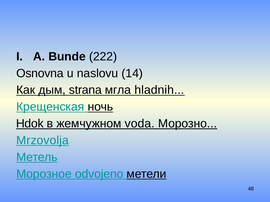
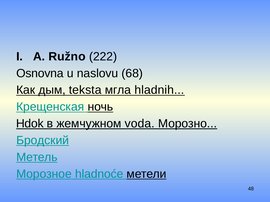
Bunde: Bunde -> Ružno
14: 14 -> 68
strana: strana -> teksta
Mrzovolja: Mrzovolja -> Бродский
odvojeno: odvojeno -> hladnoće
